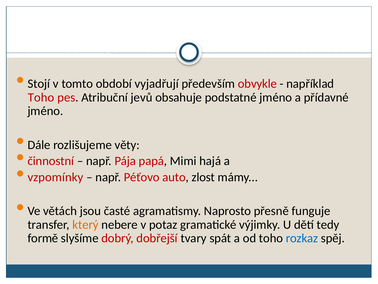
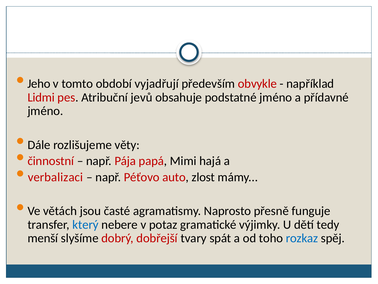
Stojí: Stojí -> Jeho
Toho at (41, 97): Toho -> Lidmi
vzpomínky: vzpomínky -> verbalizaci
který colour: orange -> blue
formě: formě -> menší
